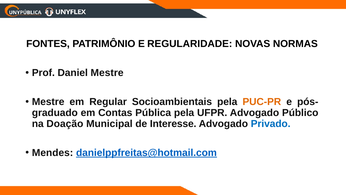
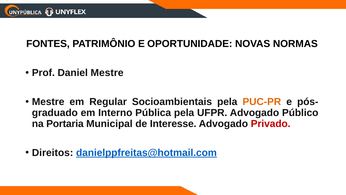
REGULARIDADE: REGULARIDADE -> OPORTUNIDADE
Contas: Contas -> Interno
Doação: Doação -> Portaria
Privado colour: blue -> red
Mendes: Mendes -> Direitos
